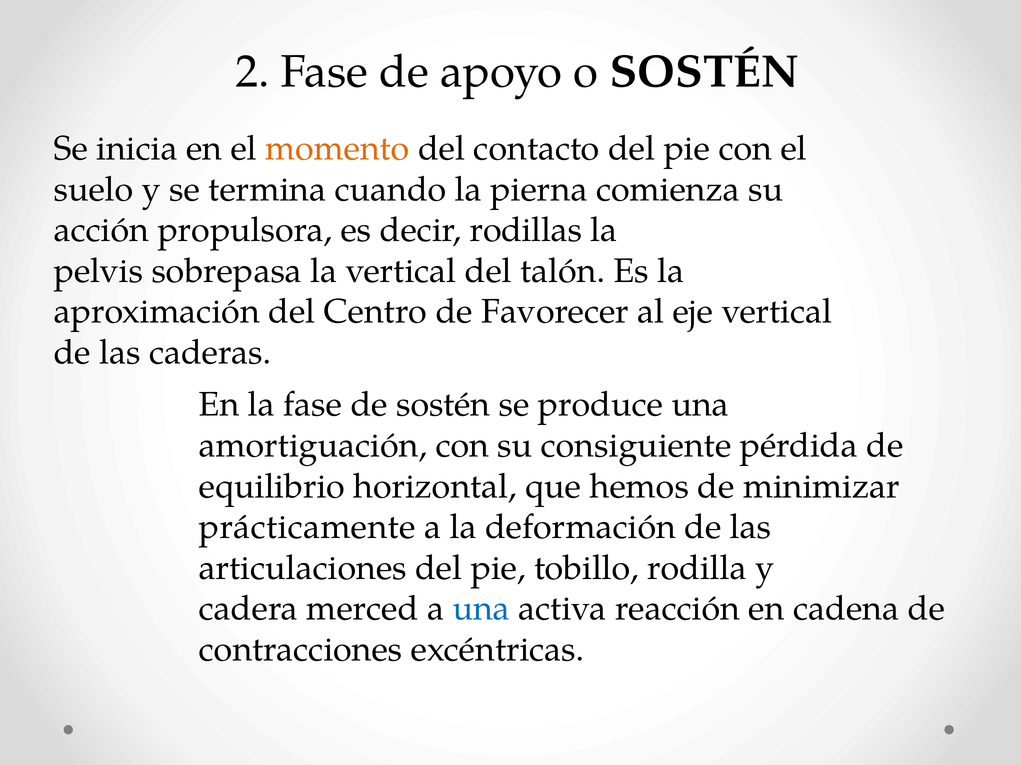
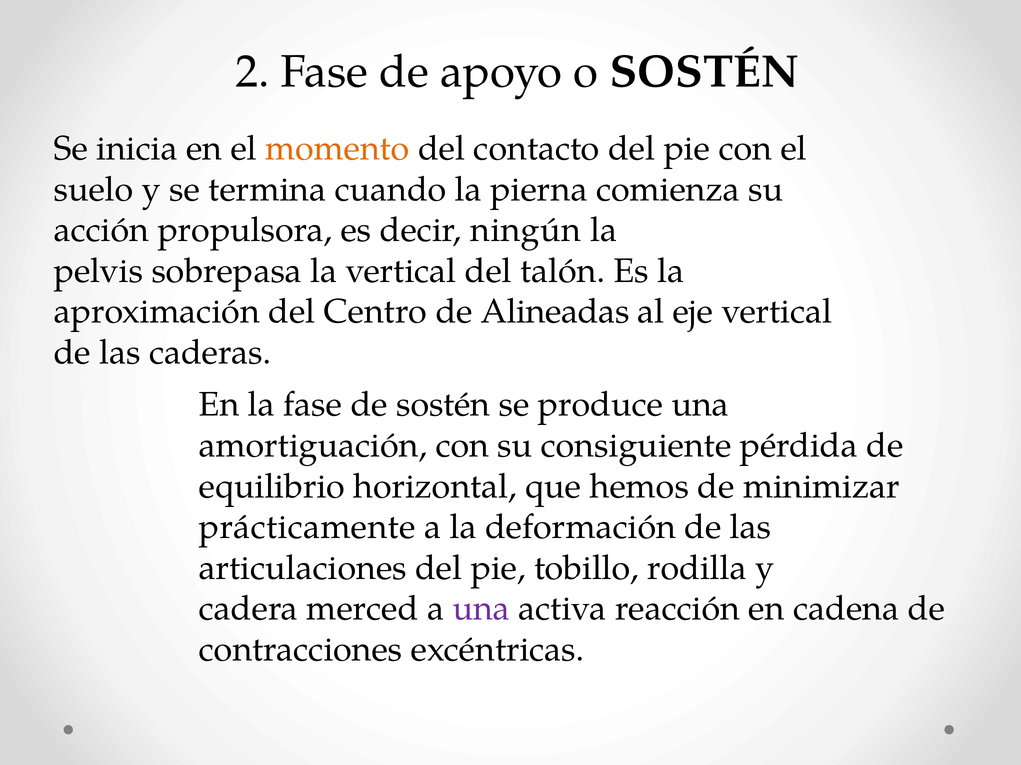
rodillas: rodillas -> ningún
Favorecer: Favorecer -> Alineadas
una at (481, 609) colour: blue -> purple
